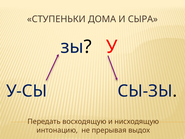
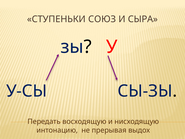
ДОМА: ДОМА -> СОЮЗ
